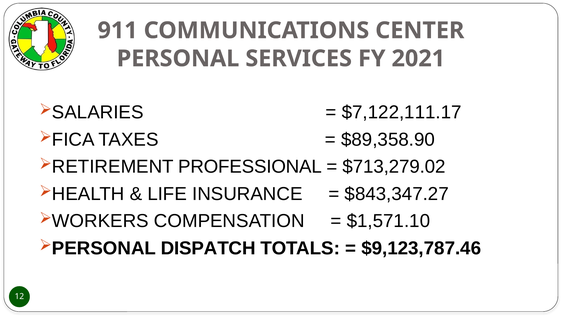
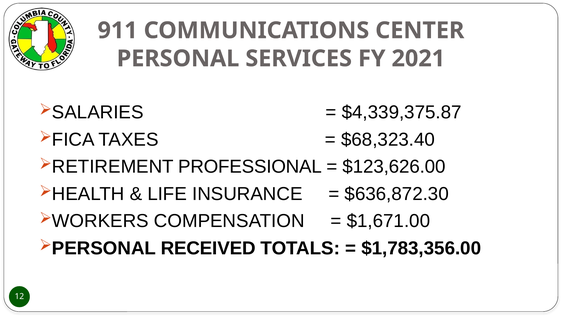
$7,122,111.17: $7,122,111.17 -> $4,339,375.87
$89,358.90: $89,358.90 -> $68,323.40
$713,279.02: $713,279.02 -> $123,626.00
$843,347.27: $843,347.27 -> $636,872.30
$1,571.10: $1,571.10 -> $1,671.00
DISPATCH: DISPATCH -> RECEIVED
$9,123,787.46: $9,123,787.46 -> $1,783,356.00
